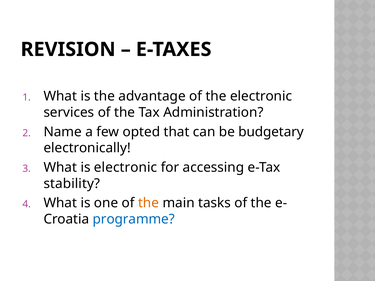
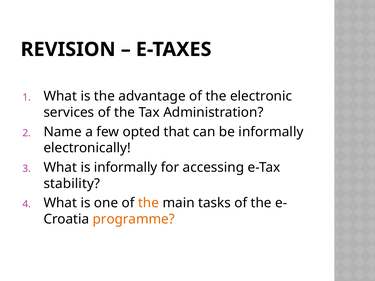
be budgetary: budgetary -> informally
is electronic: electronic -> informally
programme colour: blue -> orange
